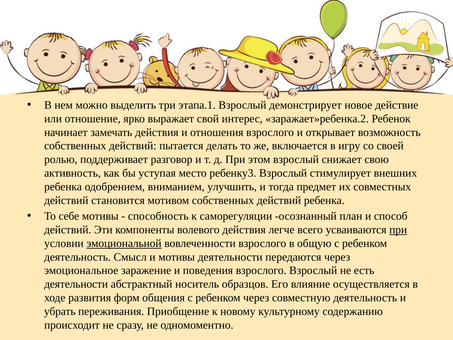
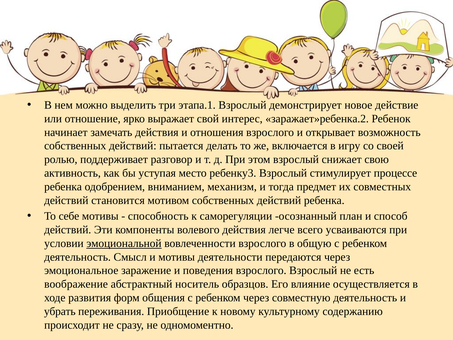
внешних: внешних -> процессе
улучшить: улучшить -> механизм
при at (398, 230) underline: present -> none
деятельности at (76, 284): деятельности -> воображение
